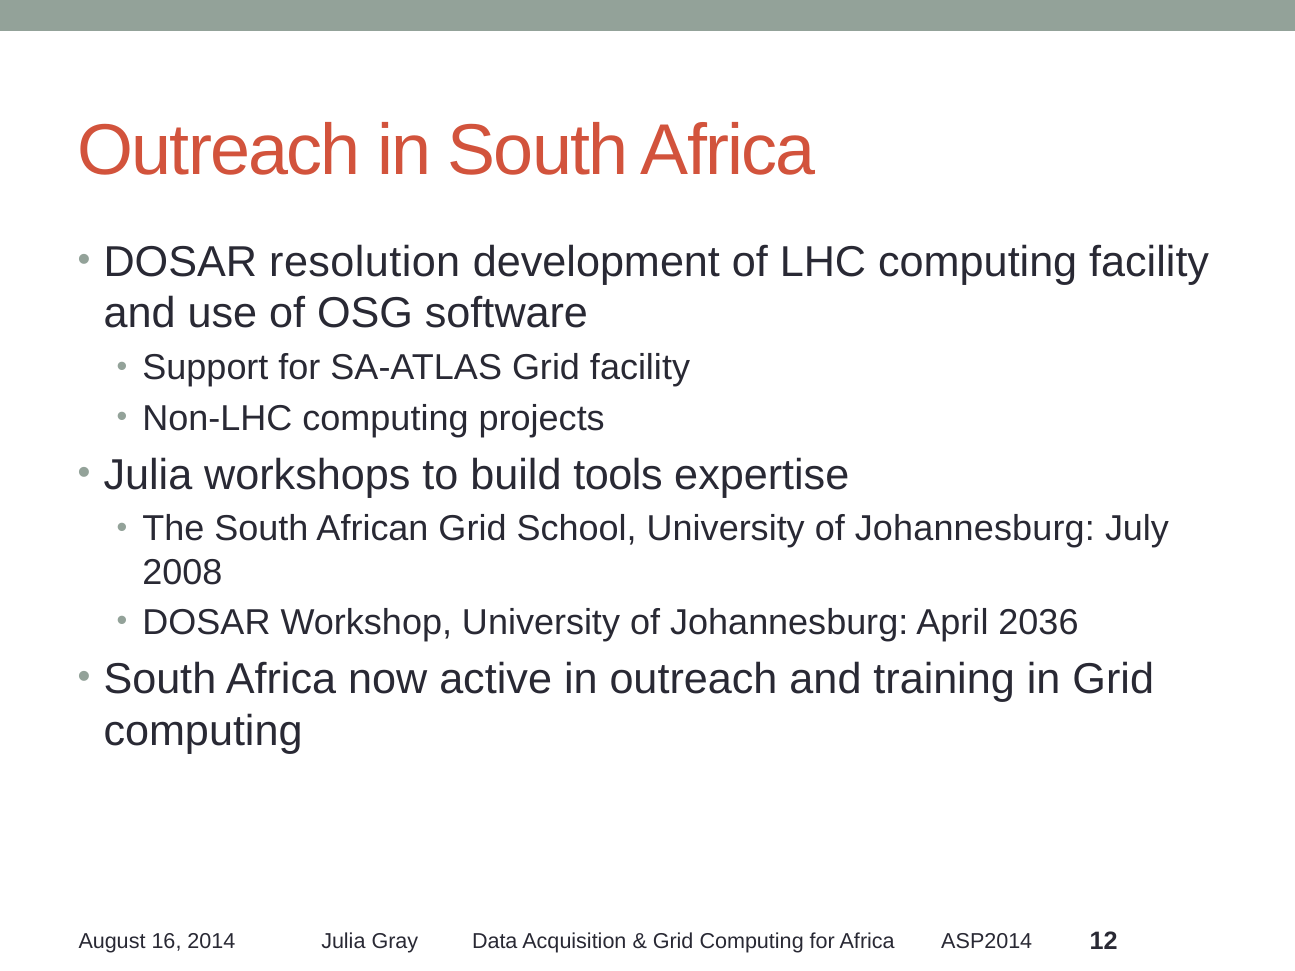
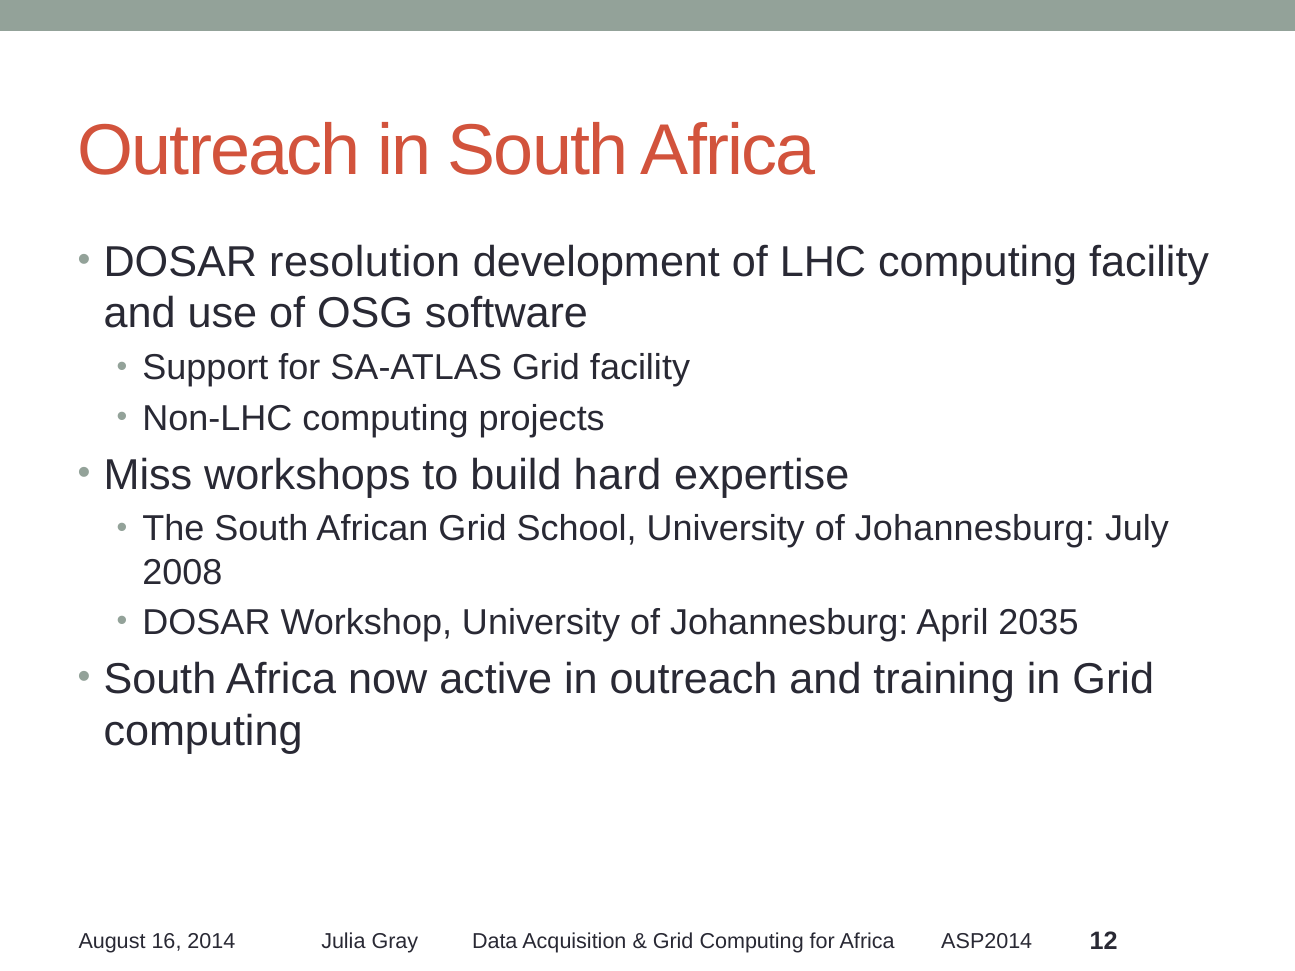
Julia at (148, 475): Julia -> Miss
tools: tools -> hard
2036: 2036 -> 2035
